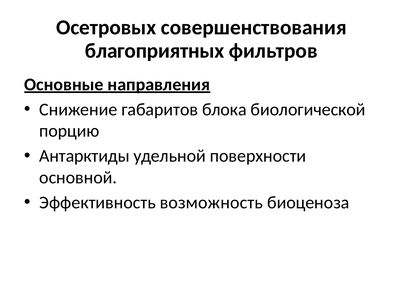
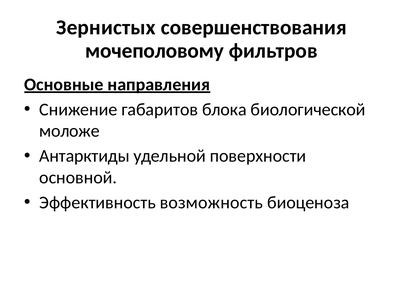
Осетровых: Осетровых -> Зернистых
благоприятных: благоприятных -> мочеполовому
порцию: порцию -> моложе
